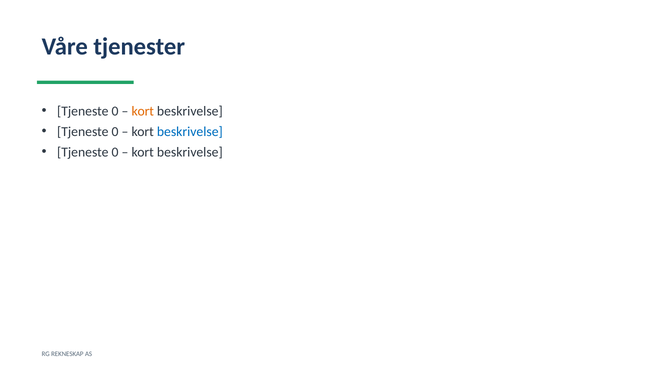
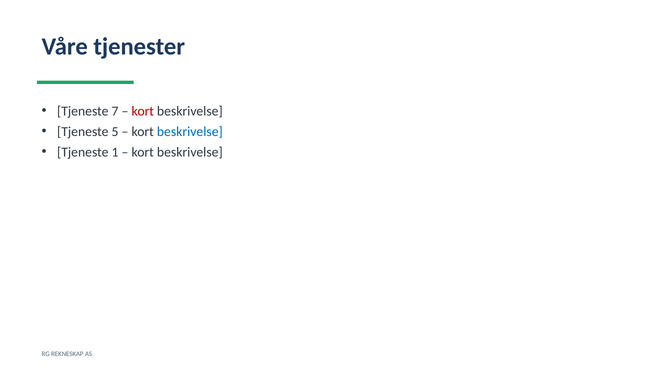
0 at (115, 111): 0 -> 7
kort at (143, 111) colour: orange -> red
0 at (115, 132): 0 -> 5
0 at (115, 152): 0 -> 1
